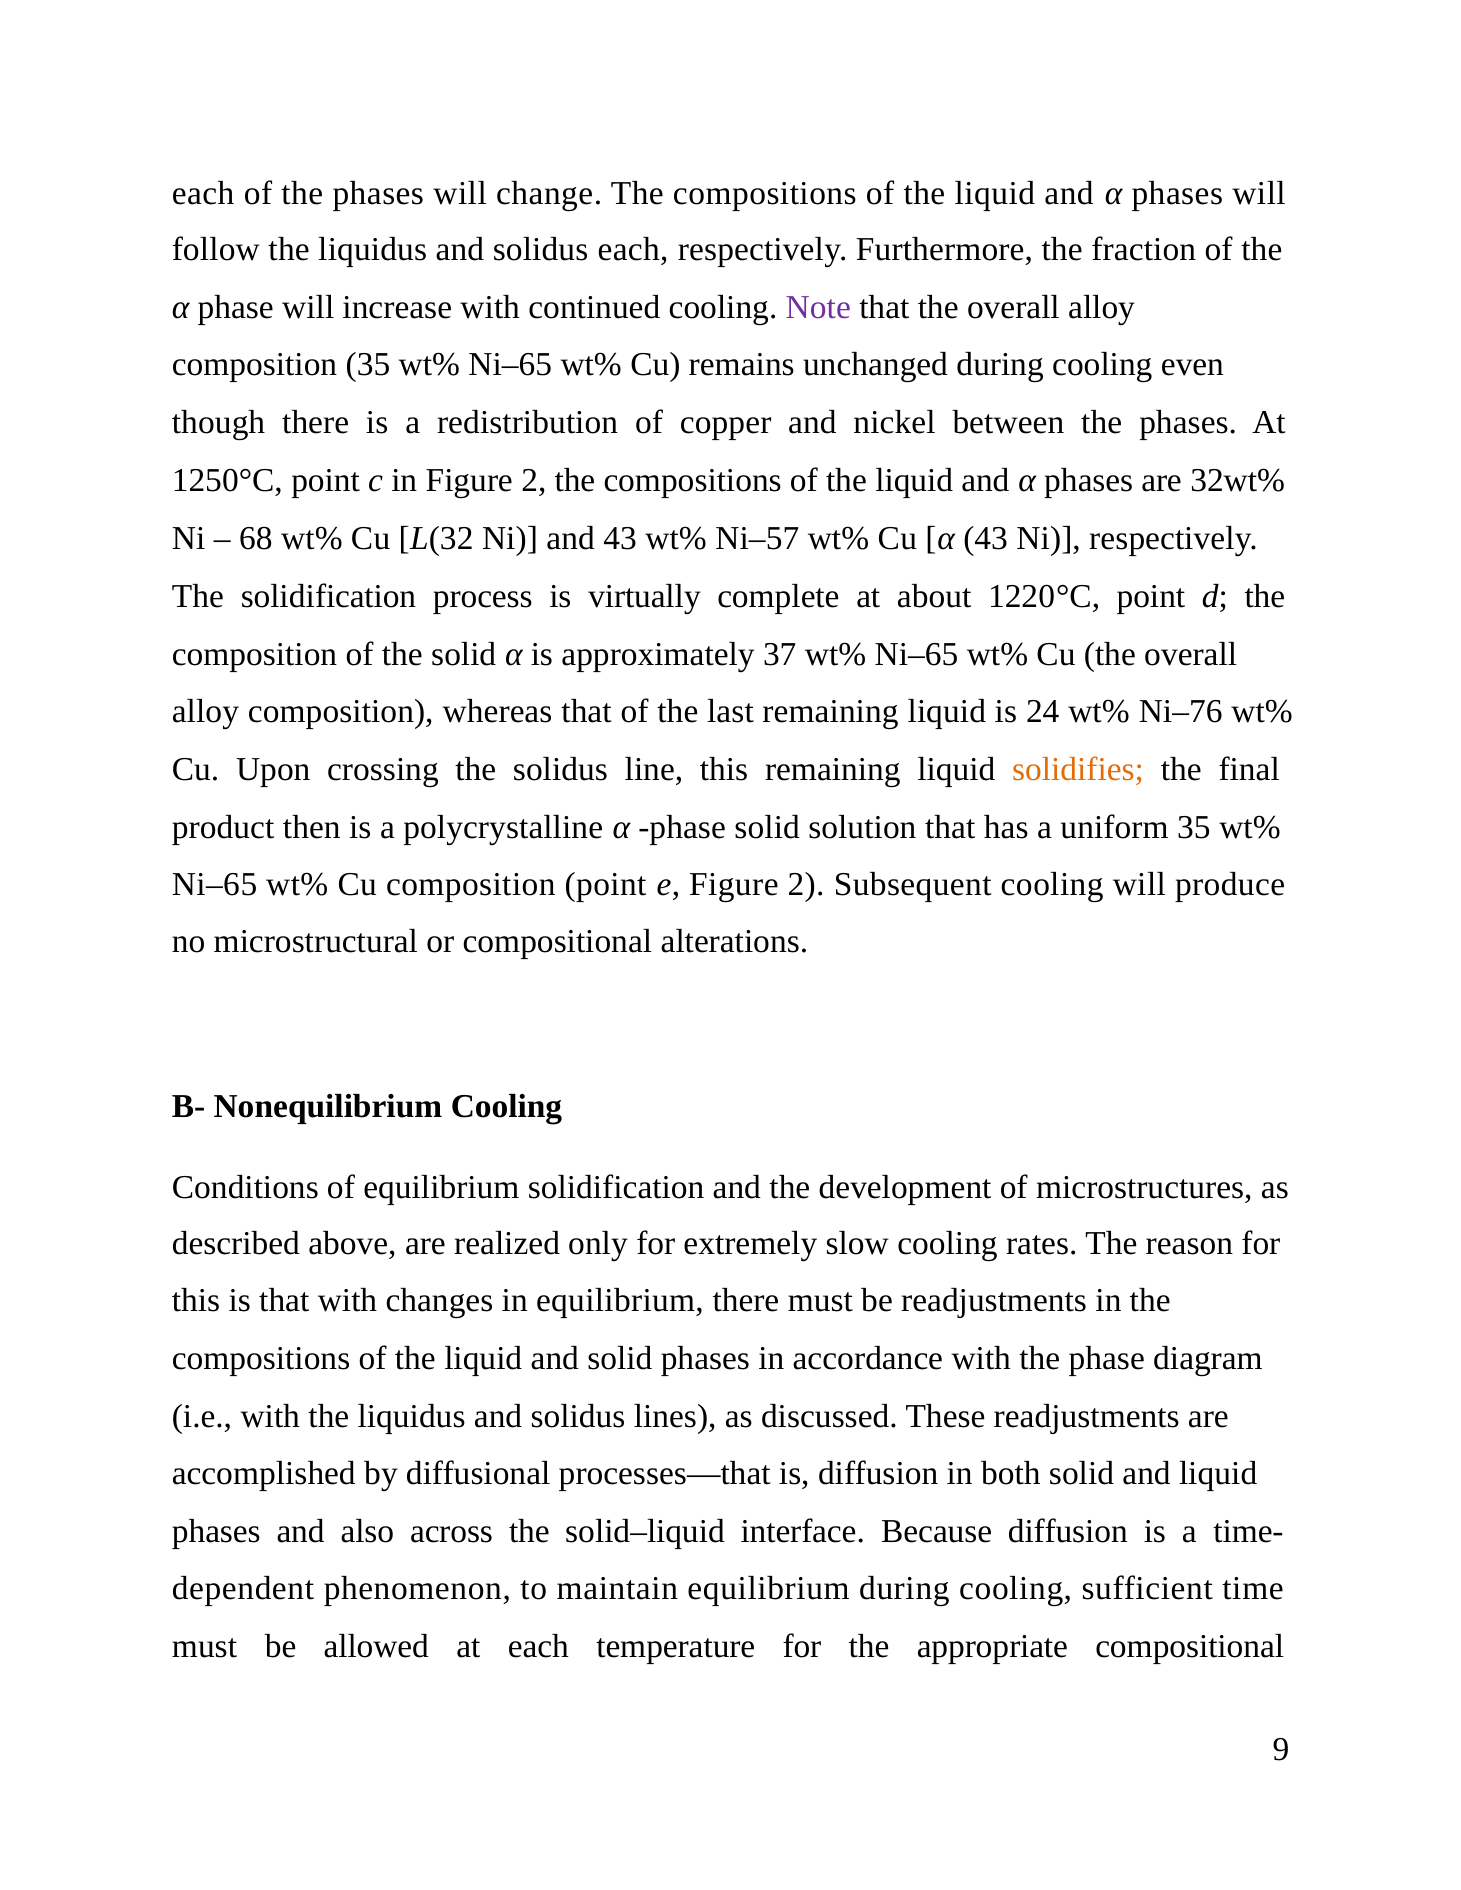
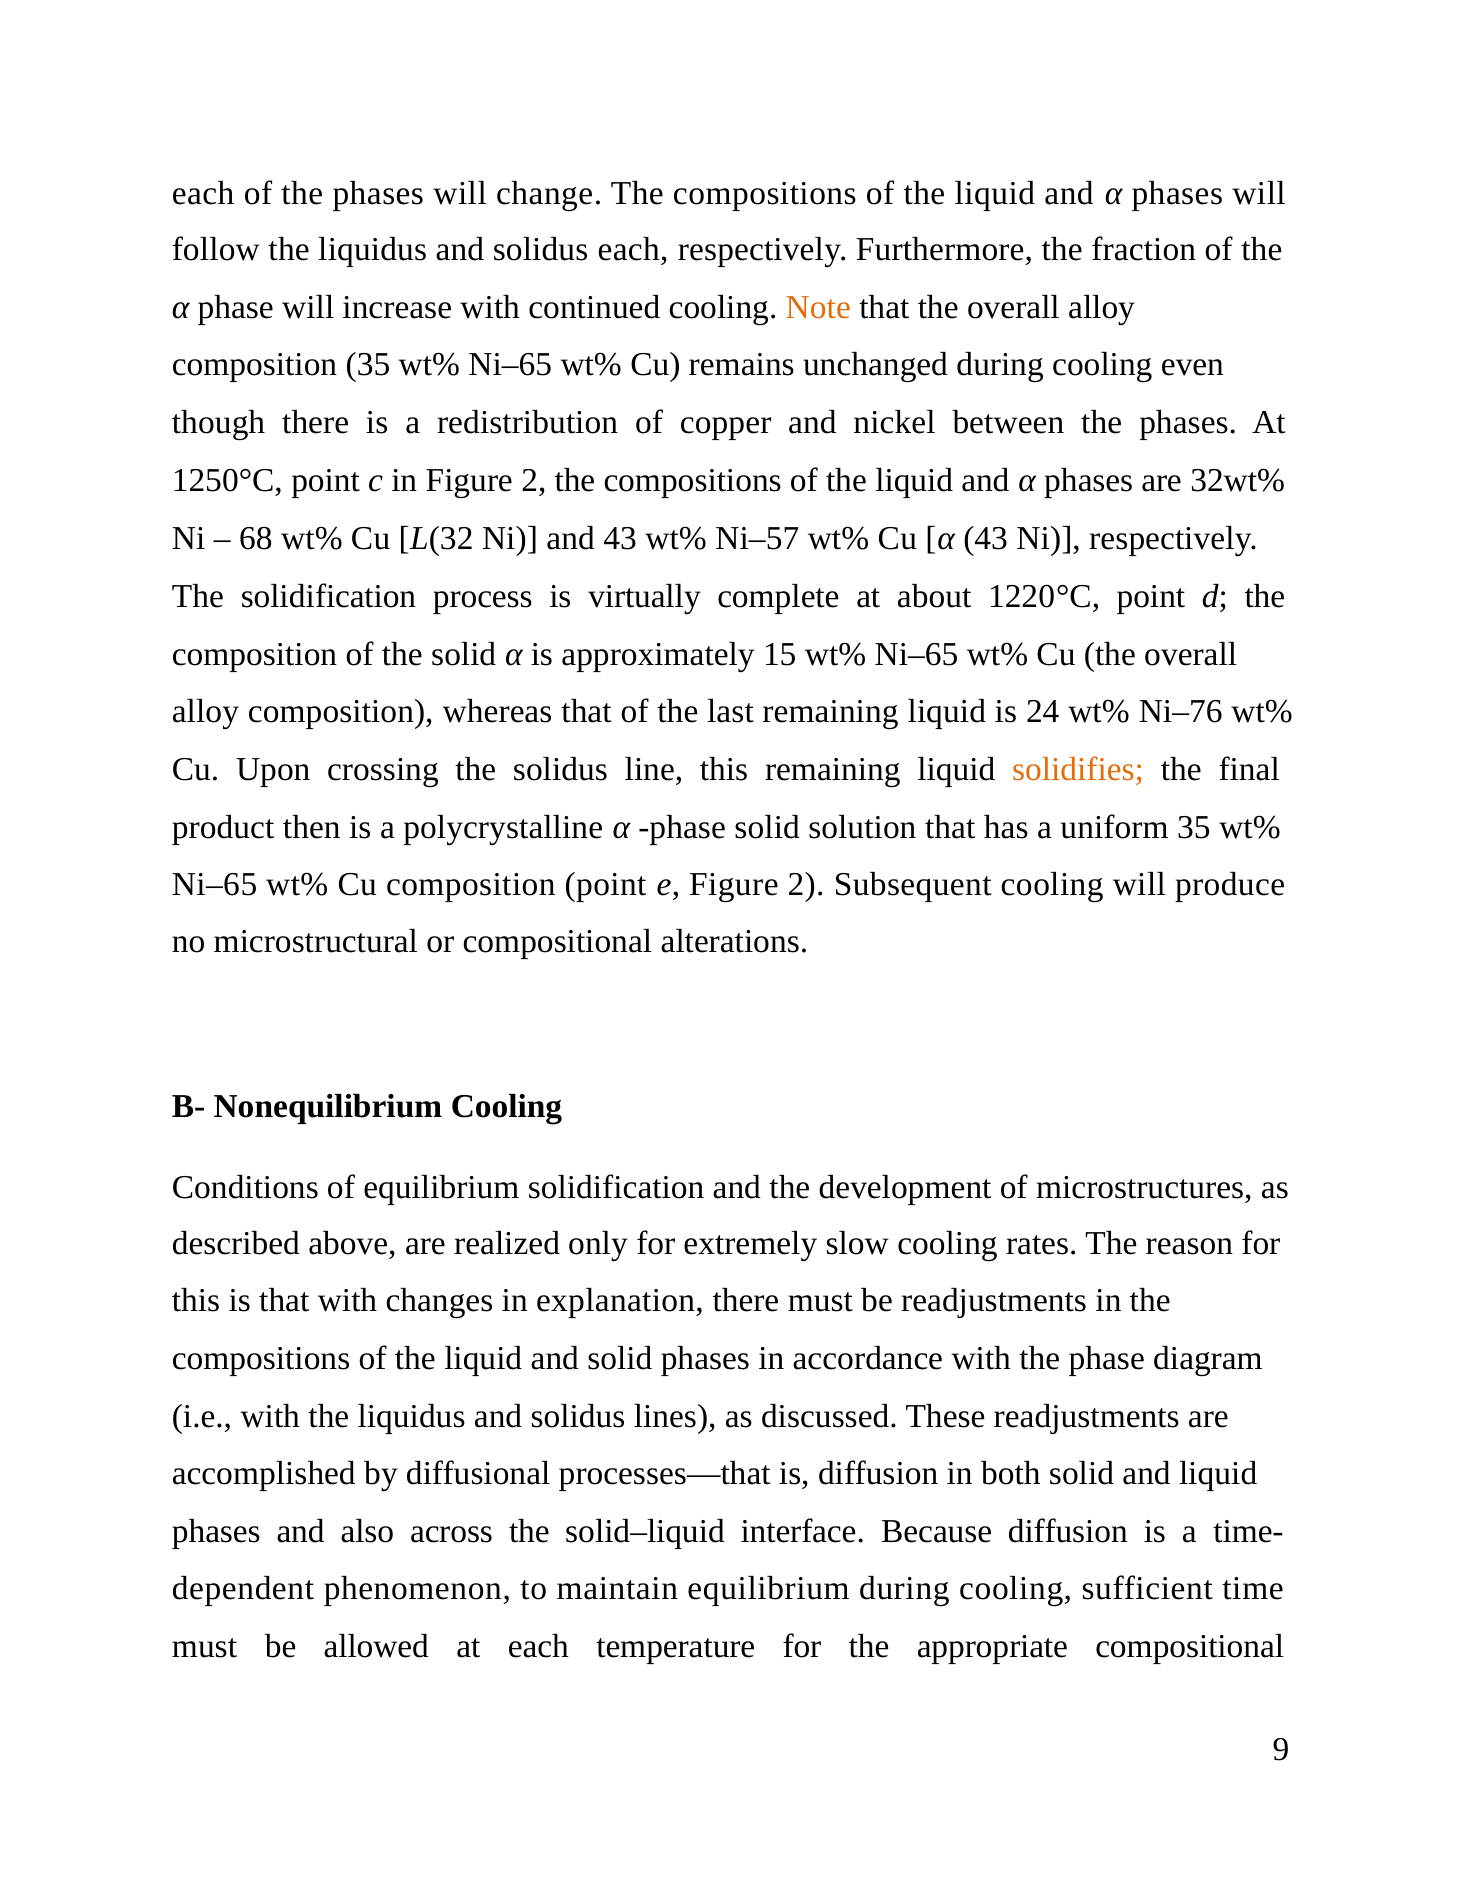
Note colour: purple -> orange
37: 37 -> 15
in equilibrium: equilibrium -> explanation
